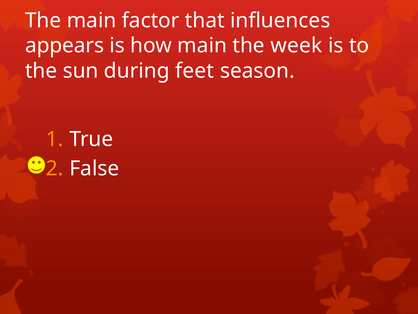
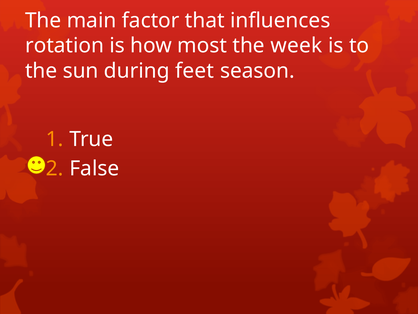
appears: appears -> rotation
how main: main -> most
